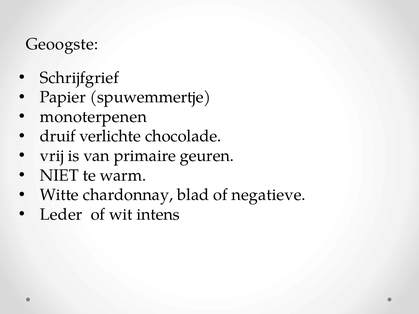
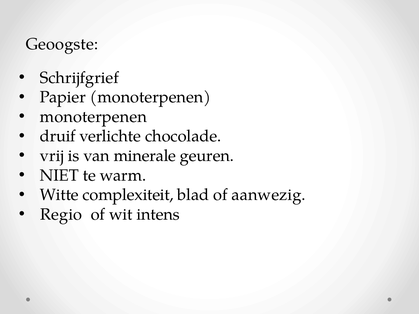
Papier spuwemmertje: spuwemmertje -> monoterpenen
primaire: primaire -> minerale
chardonnay: chardonnay -> complexiteit
negatieve: negatieve -> aanwezig
Leder: Leder -> Regio
